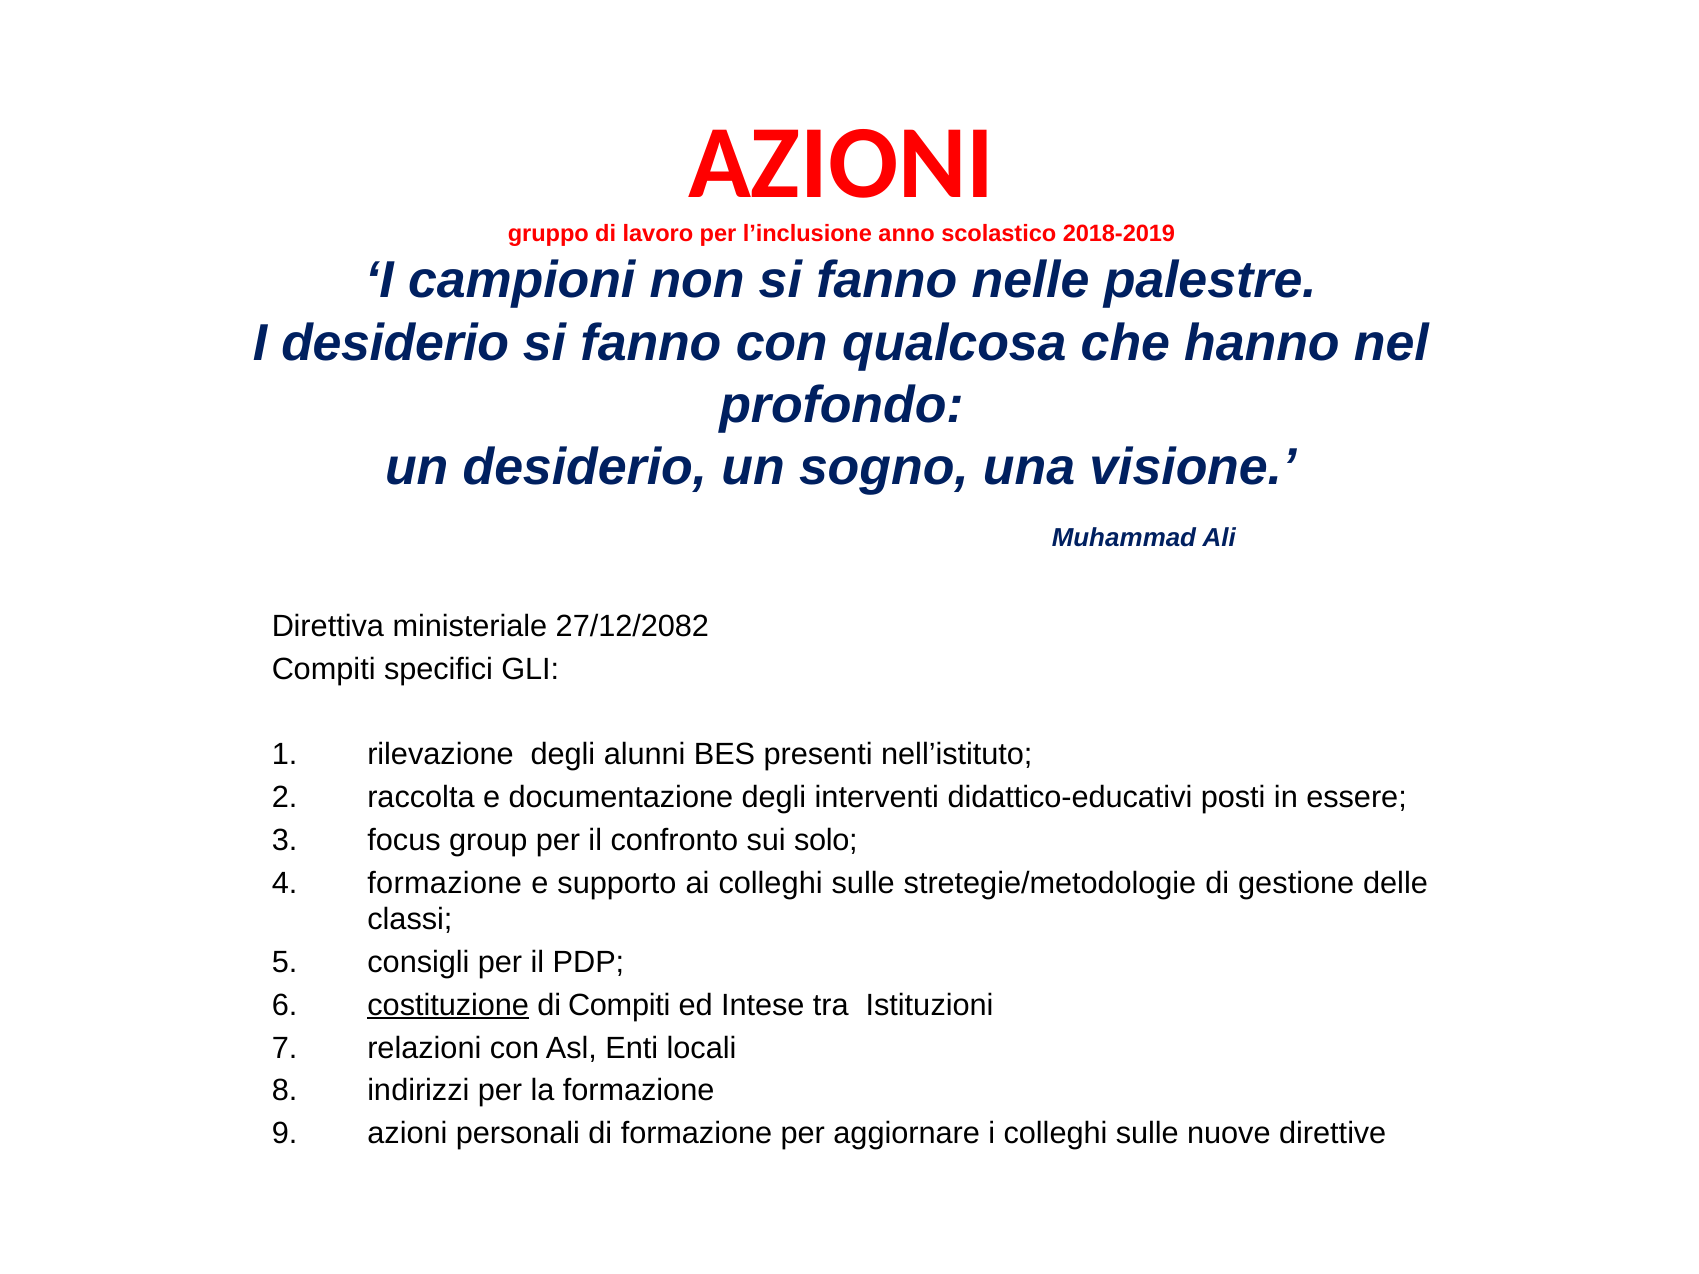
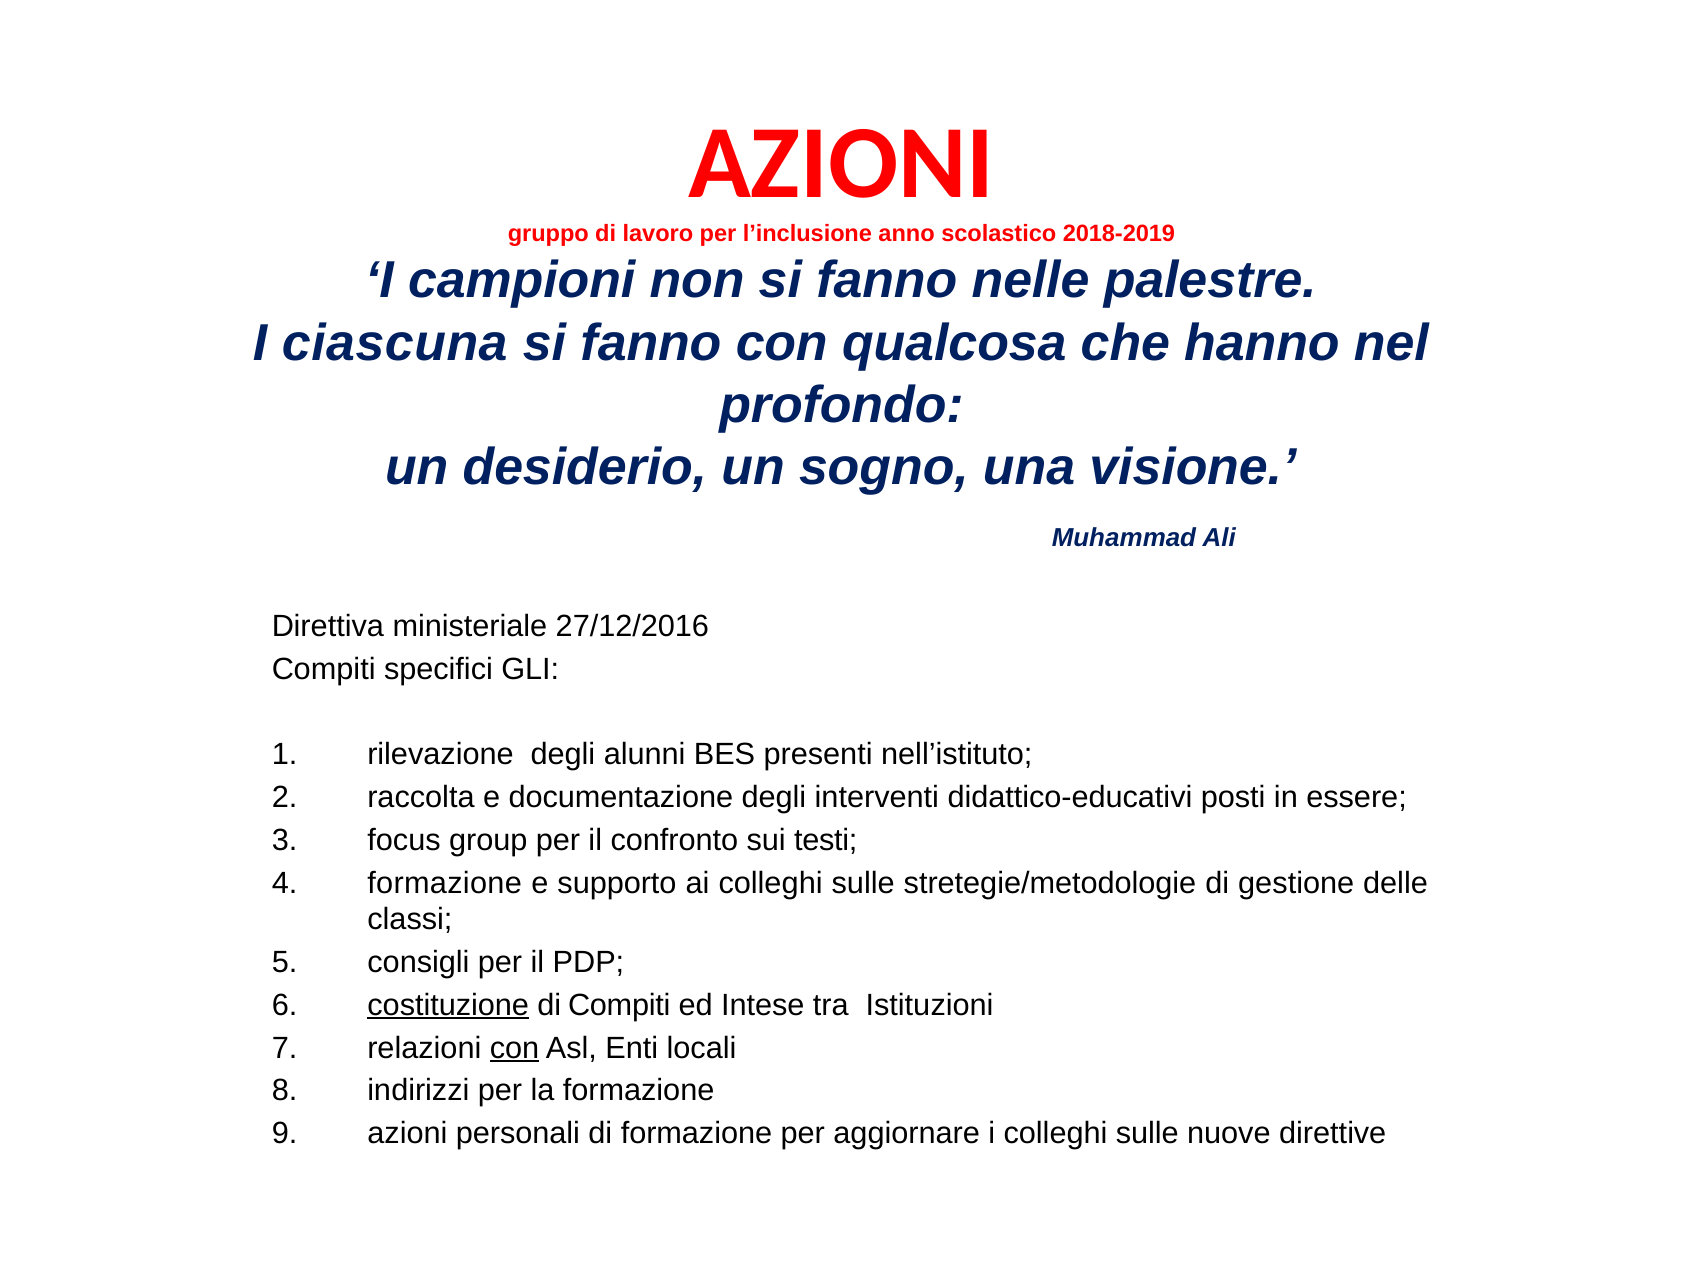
I desiderio: desiderio -> ciascuna
27/12/2082: 27/12/2082 -> 27/12/2016
solo: solo -> testi
con at (515, 1048) underline: none -> present
